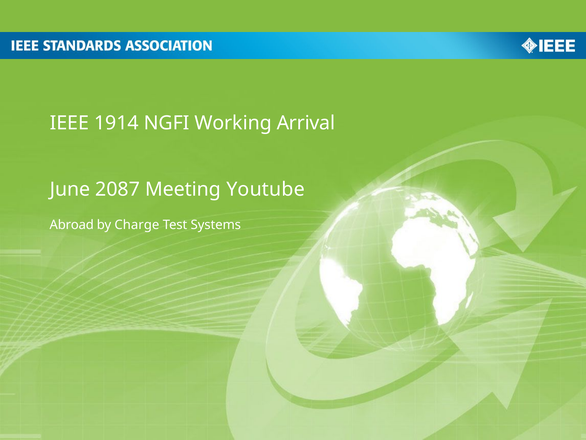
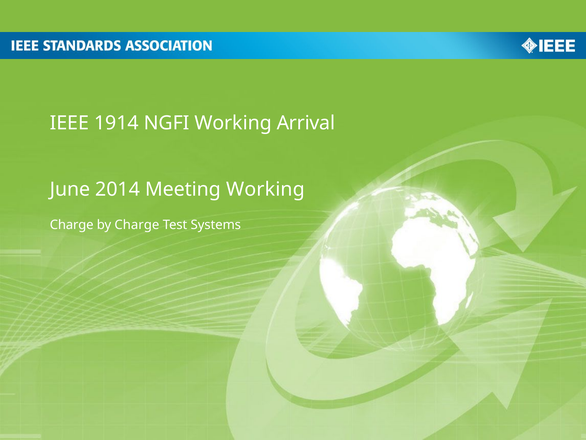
2087: 2087 -> 2014
Meeting Youtube: Youtube -> Working
Abroad at (72, 225): Abroad -> Charge
